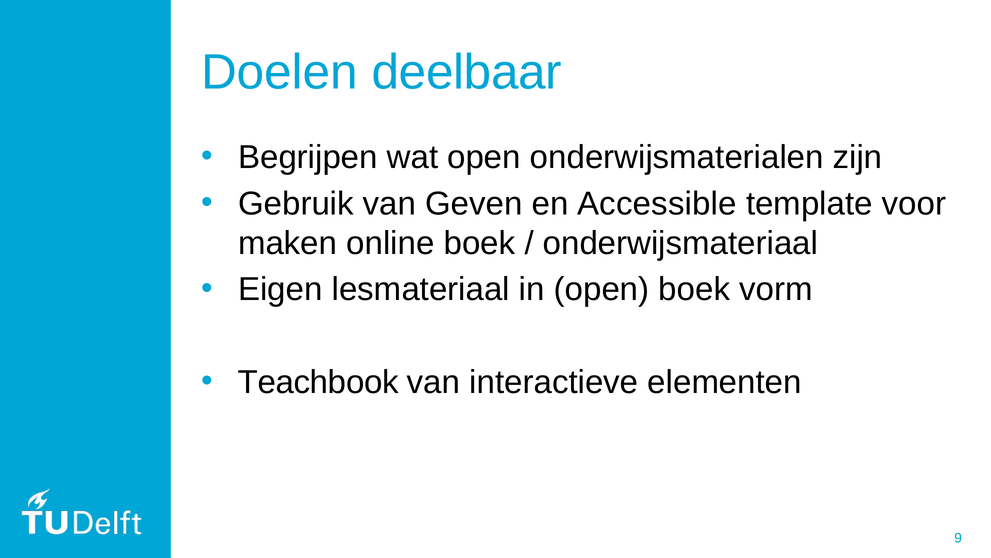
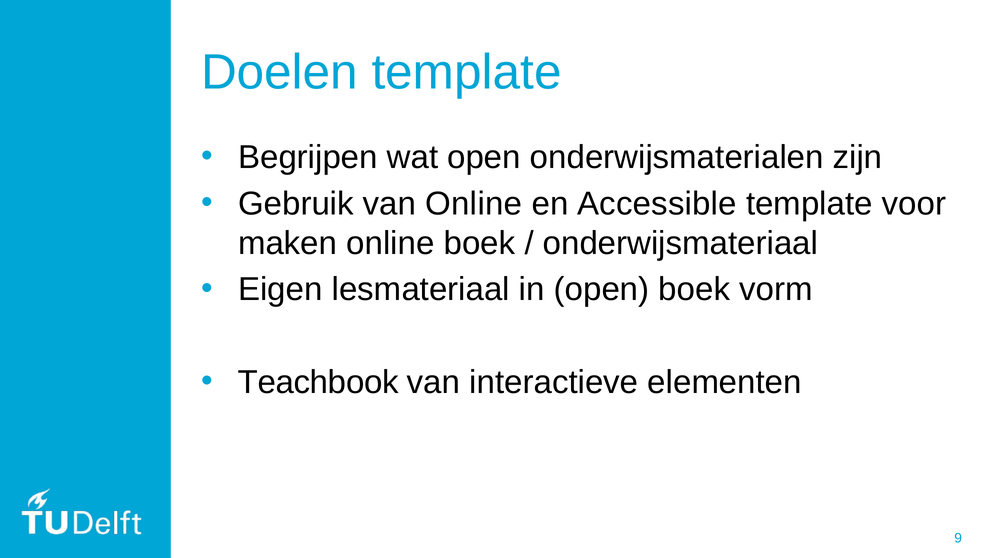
Doelen deelbaar: deelbaar -> template
van Geven: Geven -> Online
